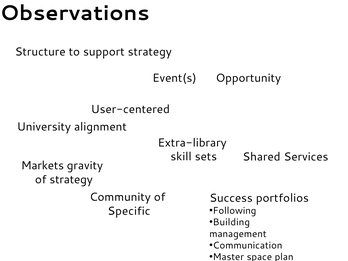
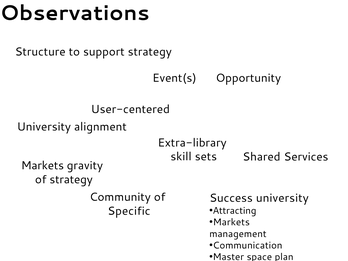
Success portfolios: portfolios -> university
Following: Following -> Attracting
Building at (231, 222): Building -> Markets
